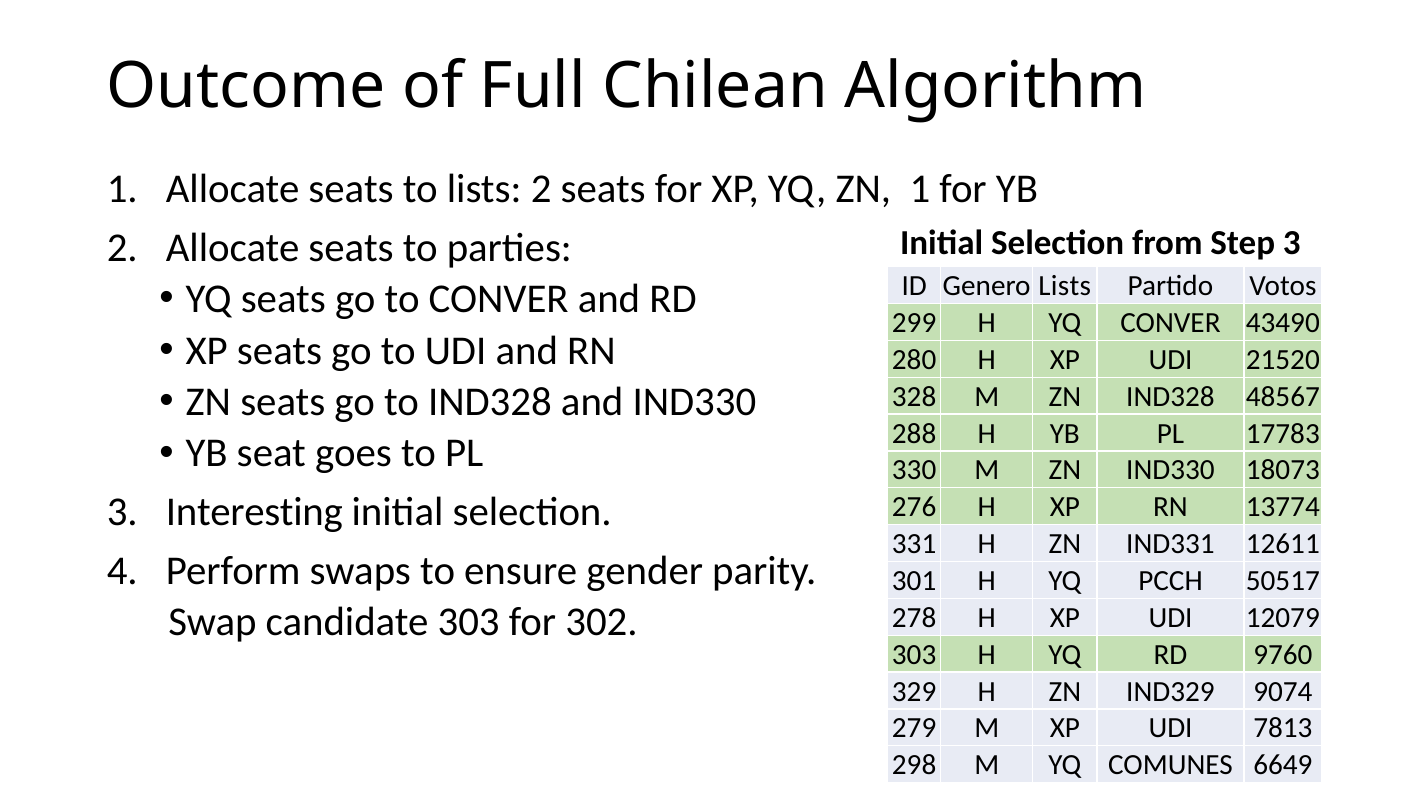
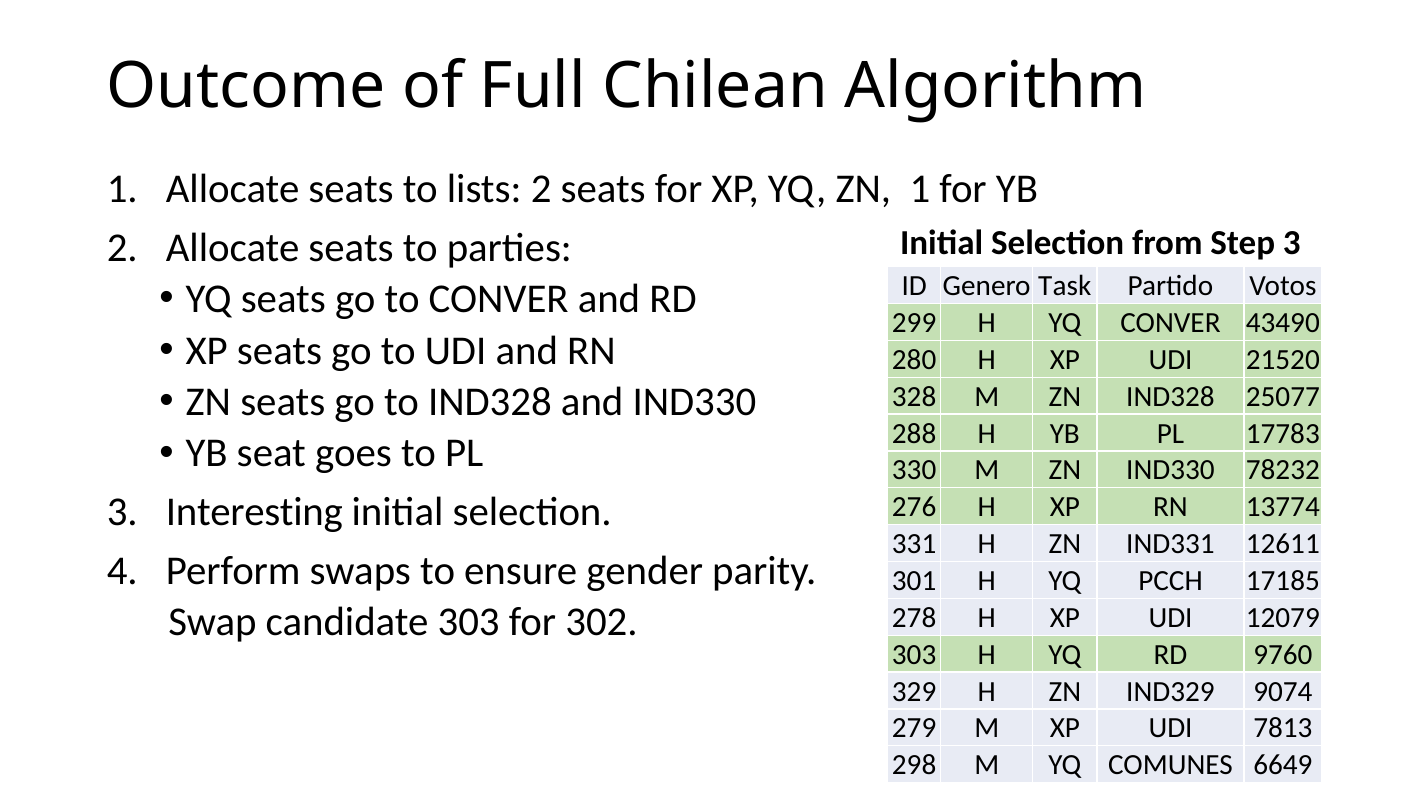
Genero Lists: Lists -> Task
48567: 48567 -> 25077
18073: 18073 -> 78232
50517: 50517 -> 17185
